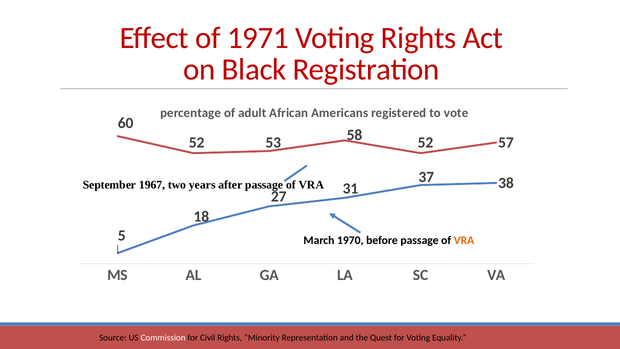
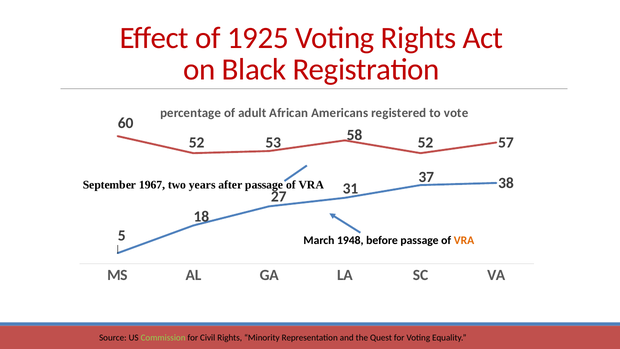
1971: 1971 -> 1925
1970: 1970 -> 1948
Commission colour: white -> light green
